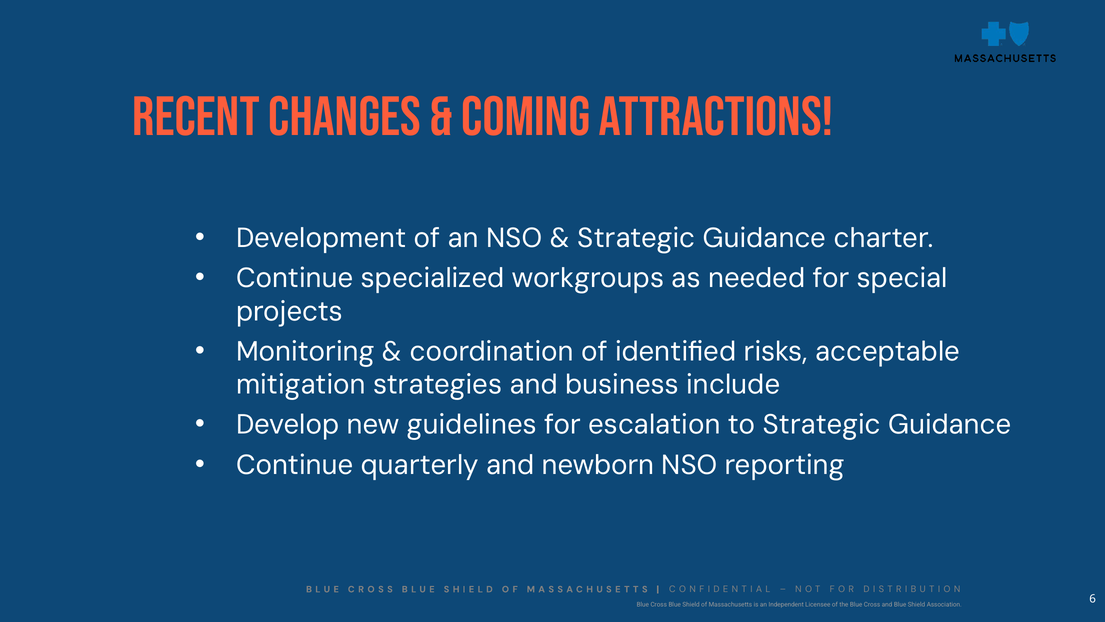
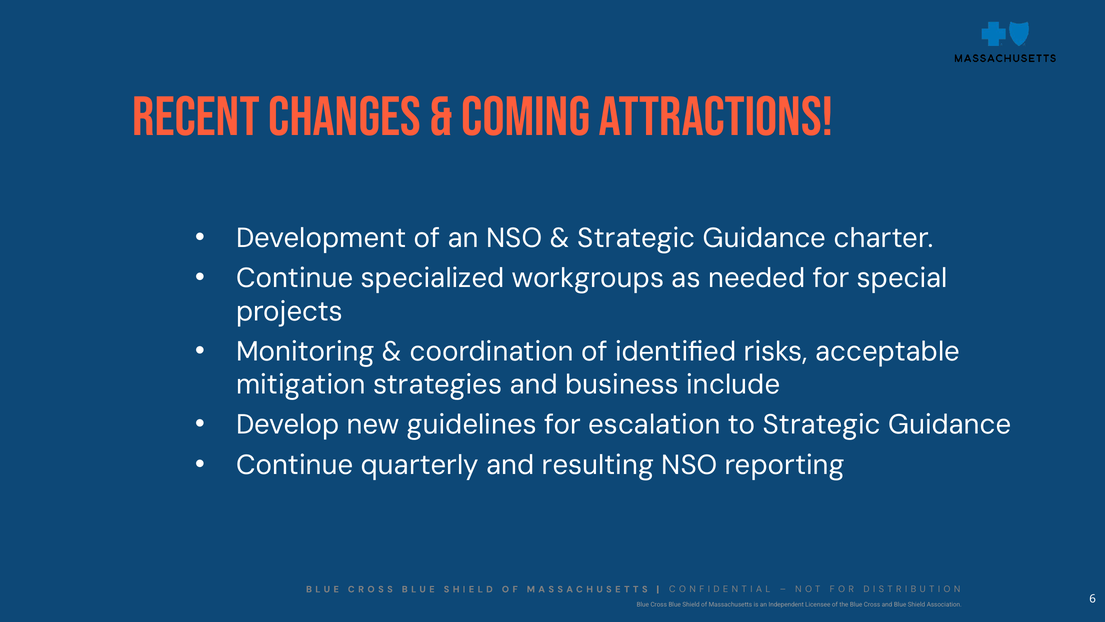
newborn: newborn -> resulting
